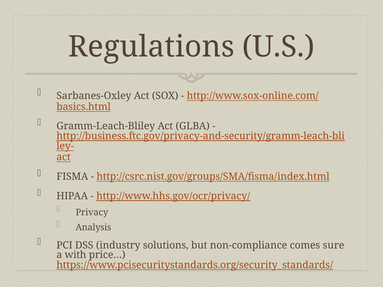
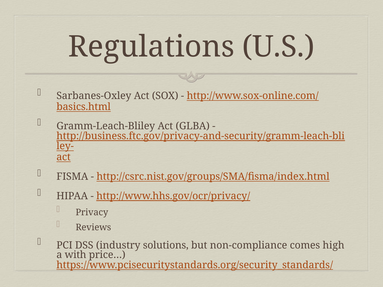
Analysis: Analysis -> Reviews
sure: sure -> high
